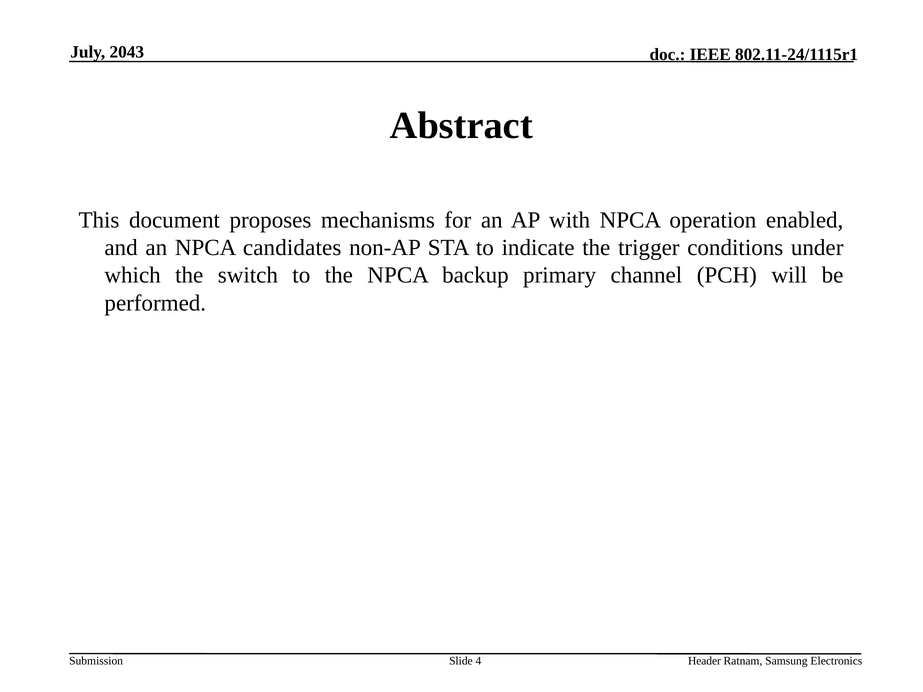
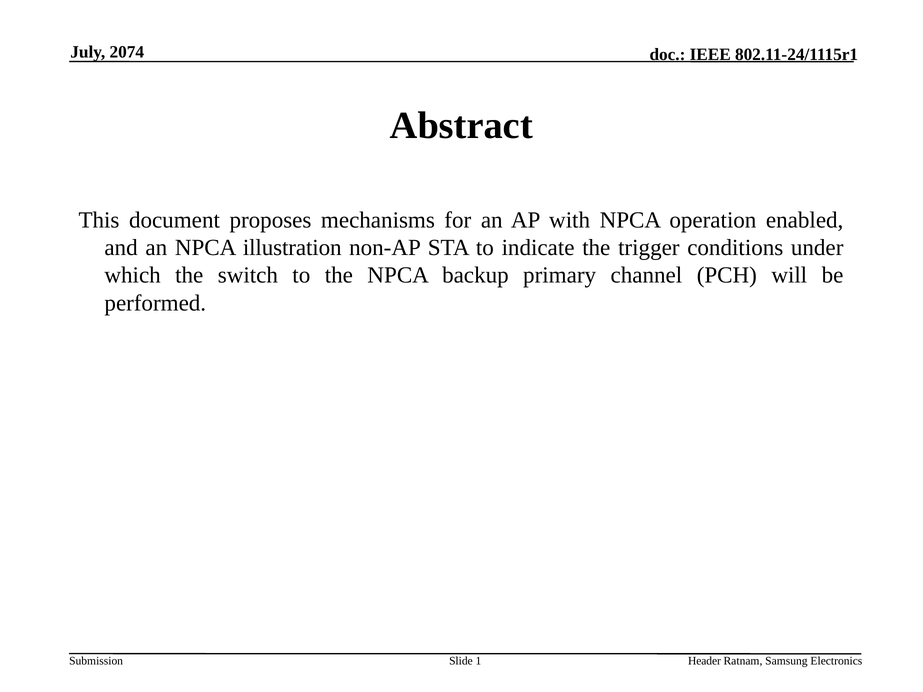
2043: 2043 -> 2074
candidates: candidates -> illustration
4: 4 -> 1
